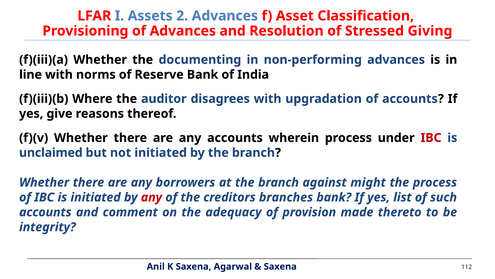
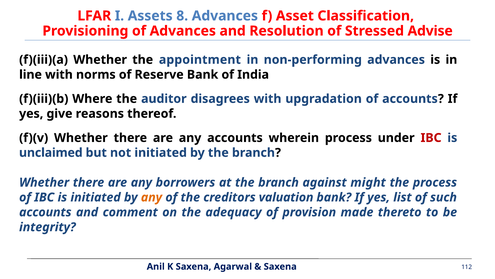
2: 2 -> 8
Giving: Giving -> Advise
documenting: documenting -> appointment
any at (151, 197) colour: red -> orange
branches: branches -> valuation
